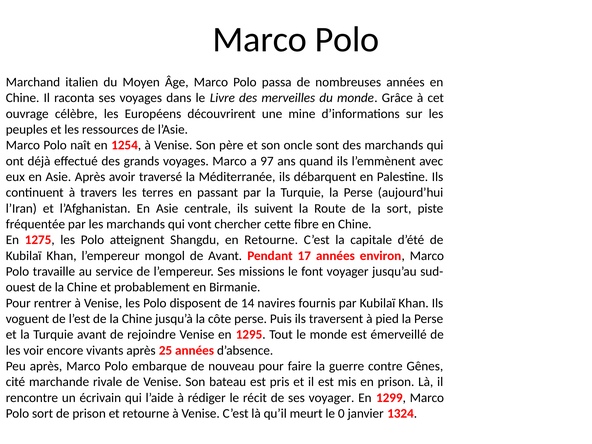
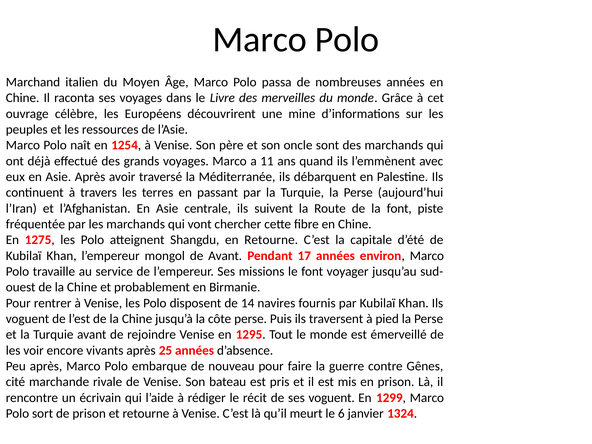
97: 97 -> 11
la sort: sort -> font
ses voyager: voyager -> voguent
0: 0 -> 6
